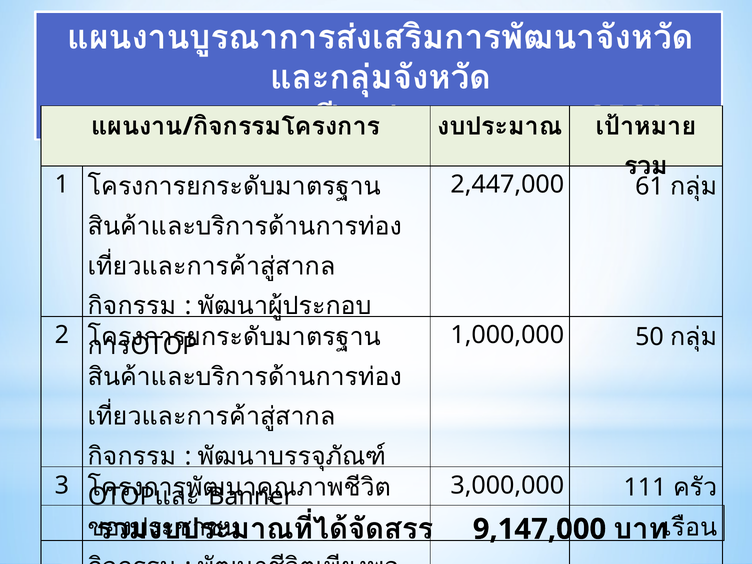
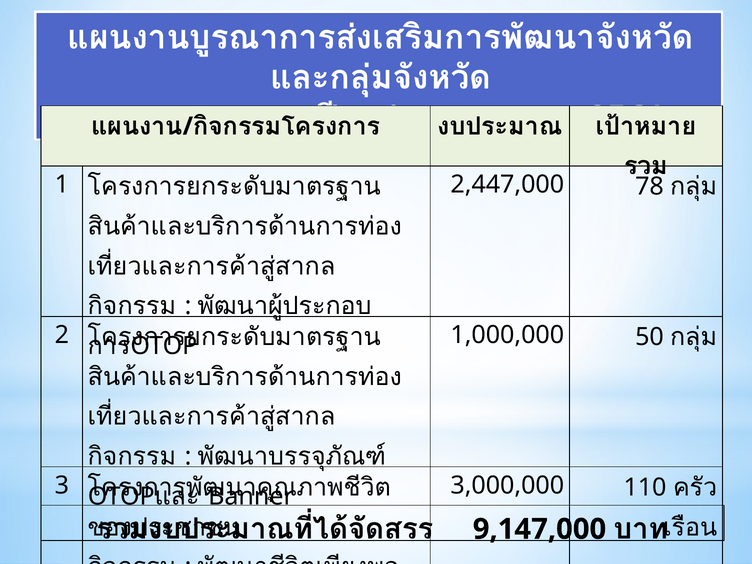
61: 61 -> 78
111: 111 -> 110
